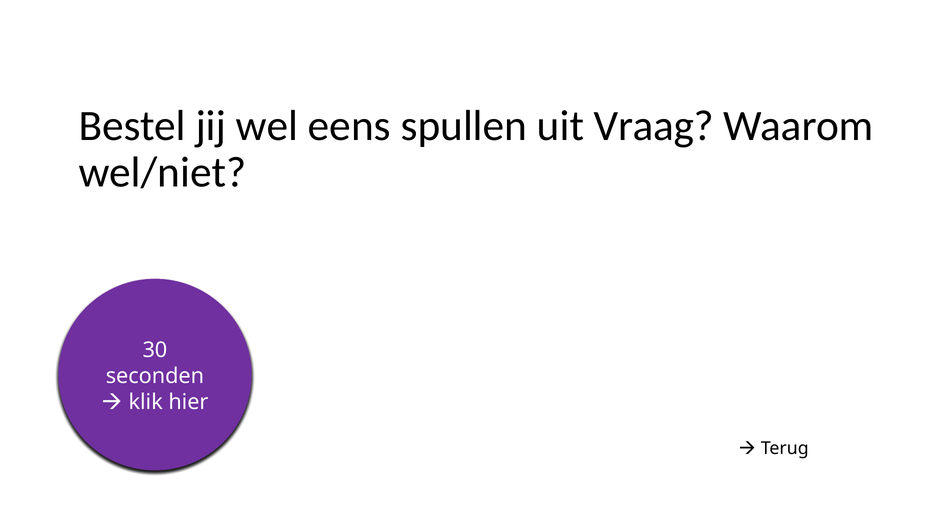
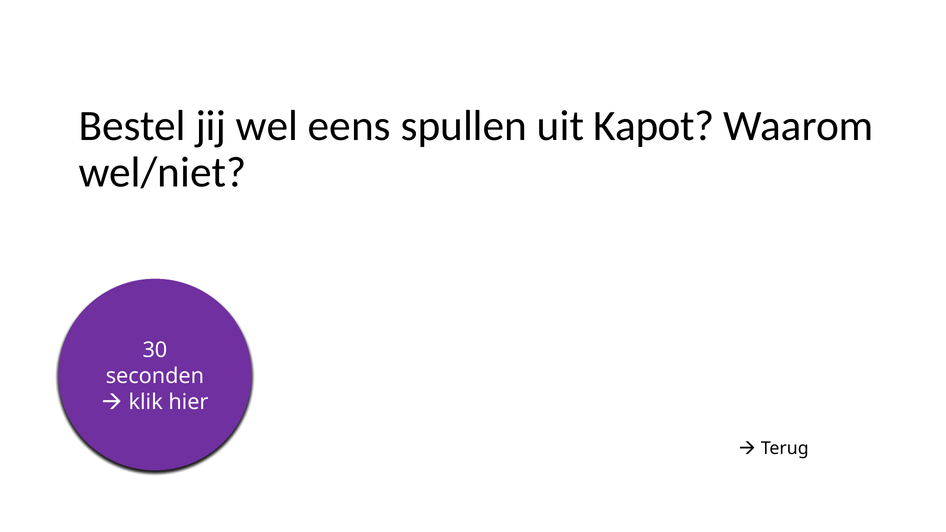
Vraag: Vraag -> Kapot
